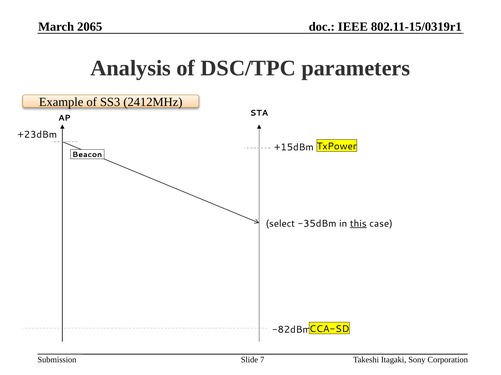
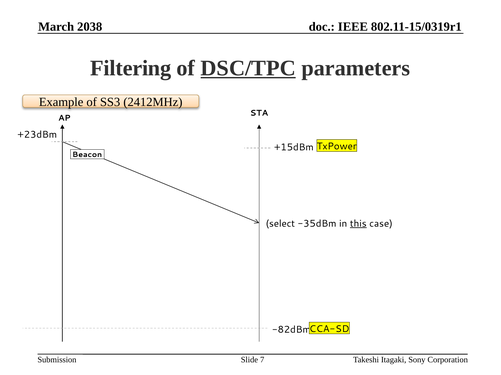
2065: 2065 -> 2038
Analysis: Analysis -> Filtering
DSC/TPC underline: none -> present
